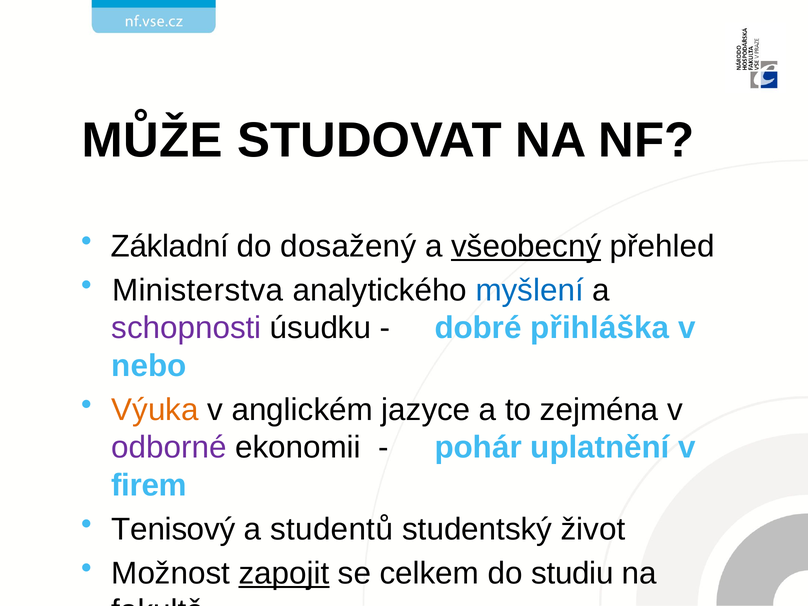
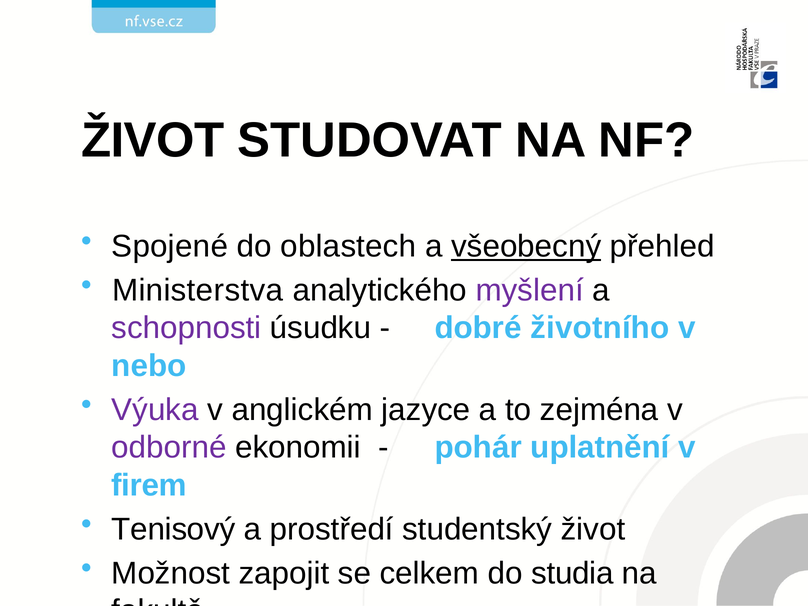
MŮŽE at (152, 141): MŮŽE -> ŽIVOT
Základní: Základní -> Spojené
dosažený: dosažený -> oblastech
myšlení colour: blue -> purple
přihláška: přihláška -> životního
Výuka colour: orange -> purple
studentů: studentů -> prostředí
zapojit underline: present -> none
studiu: studiu -> studia
